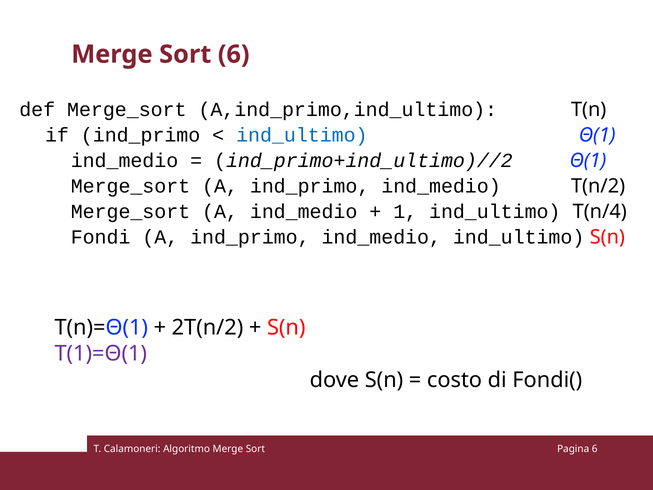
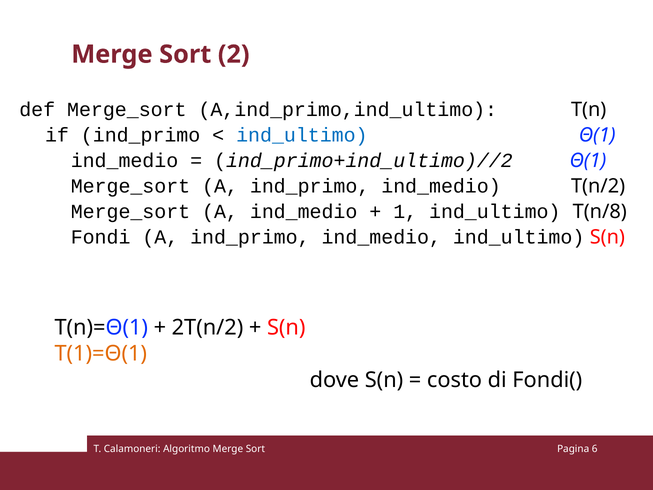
Sort 6: 6 -> 2
T(n/4: T(n/4 -> T(n/8
T(1)=Θ(1 colour: purple -> orange
